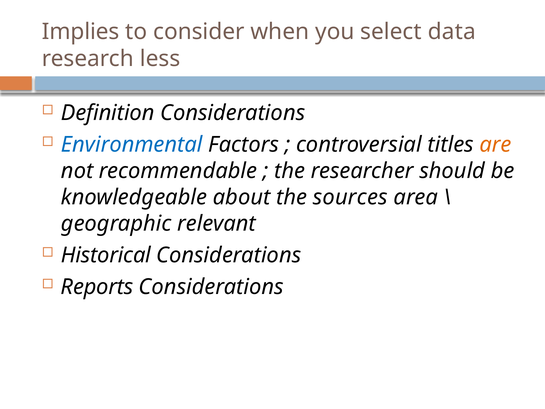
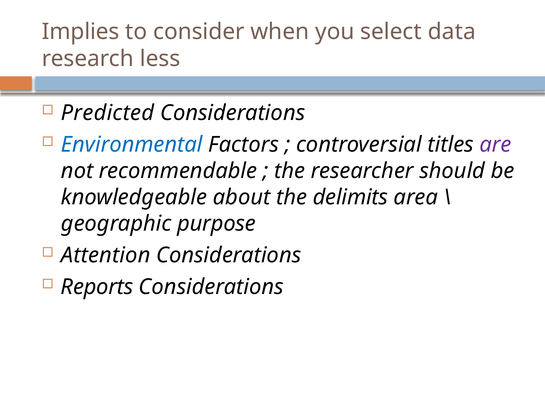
Definition: Definition -> Predicted
are colour: orange -> purple
sources: sources -> delimits
relevant: relevant -> purpose
Historical: Historical -> Attention
